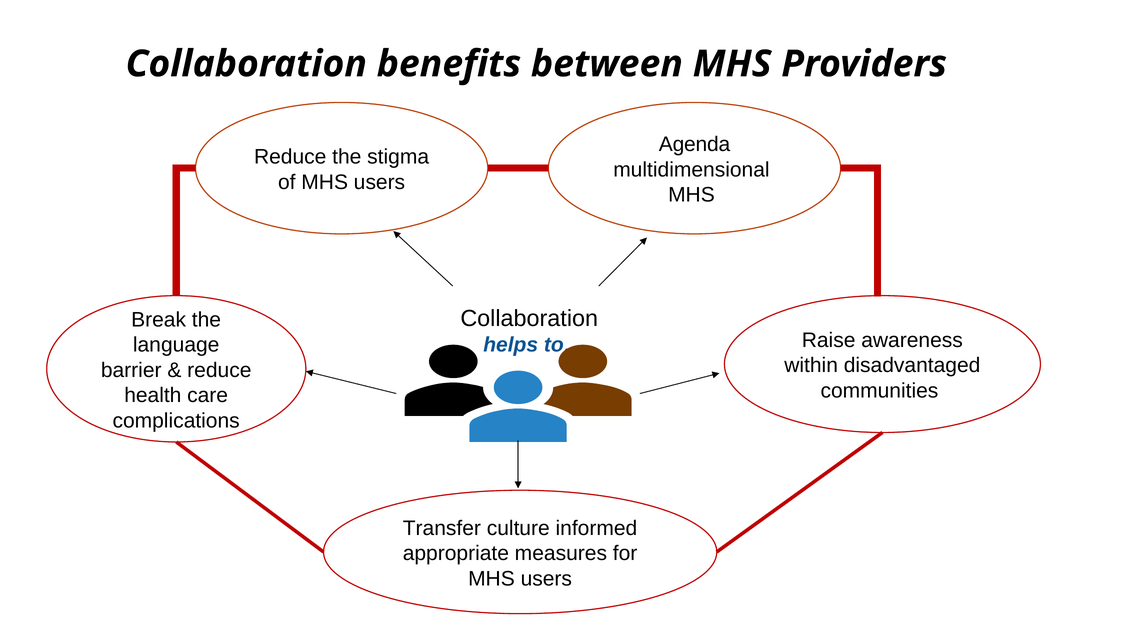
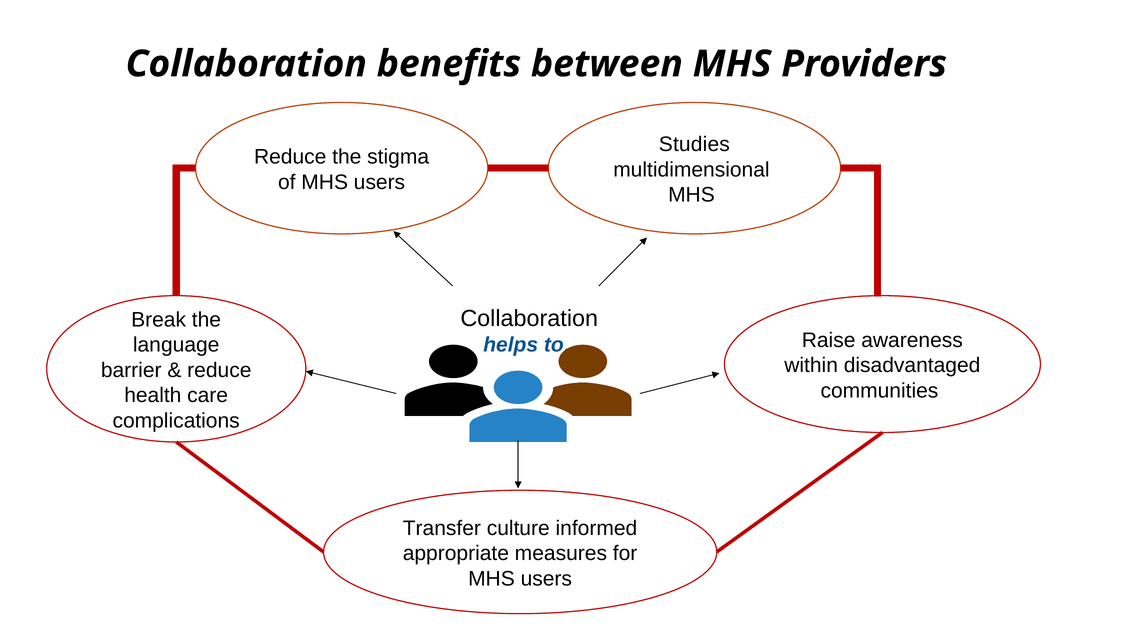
Agenda: Agenda -> Studies
